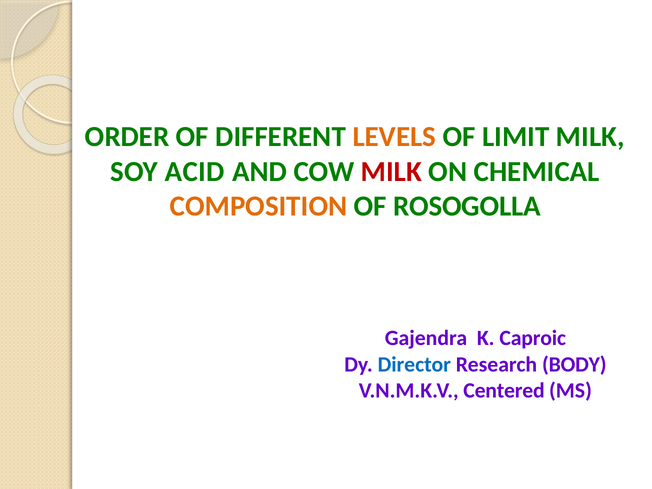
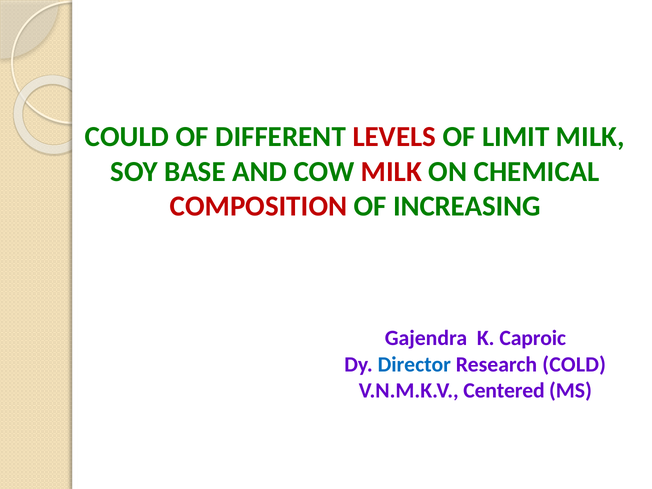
ORDER: ORDER -> COULD
LEVELS colour: orange -> red
ACID: ACID -> BASE
COMPOSITION colour: orange -> red
ROSOGOLLA: ROSOGOLLA -> INCREASING
BODY: BODY -> COLD
